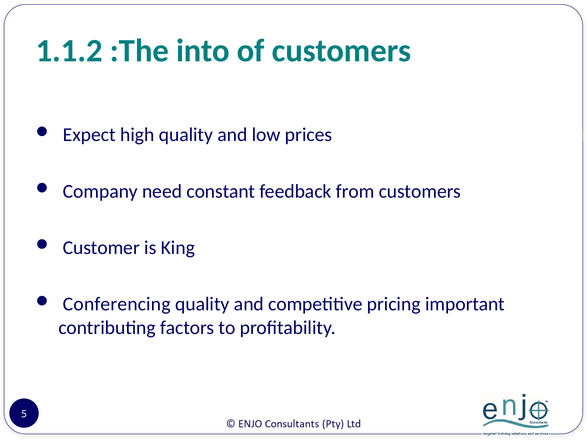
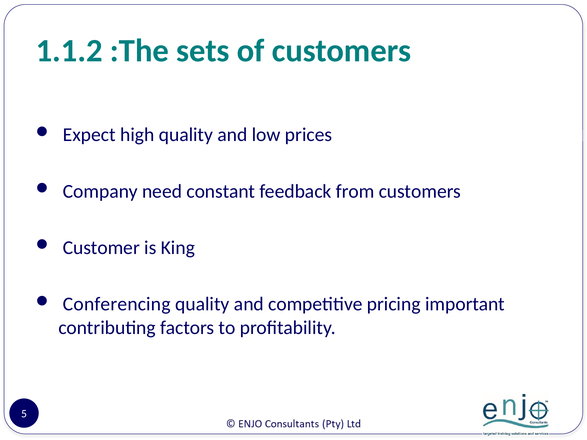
into: into -> sets
